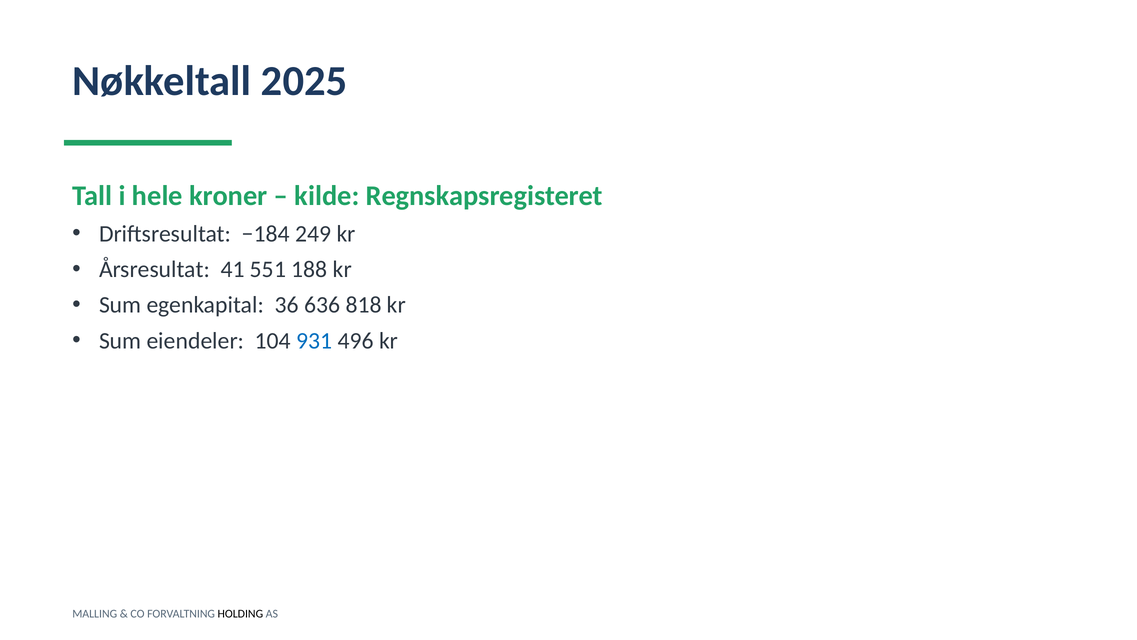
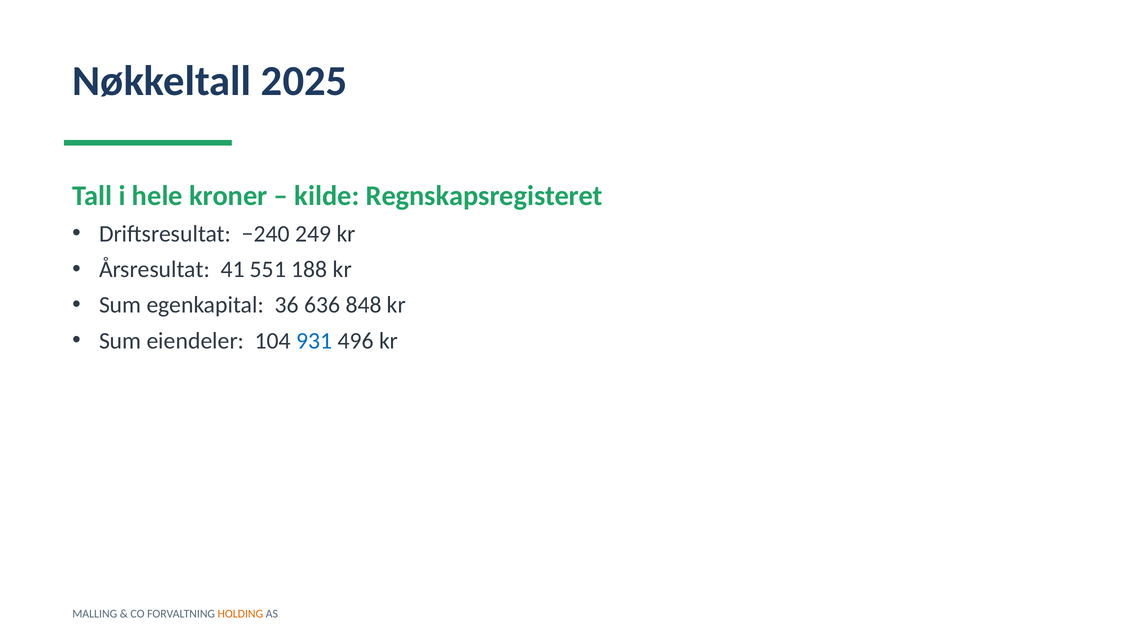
−184: −184 -> −240
818: 818 -> 848
HOLDING colour: black -> orange
